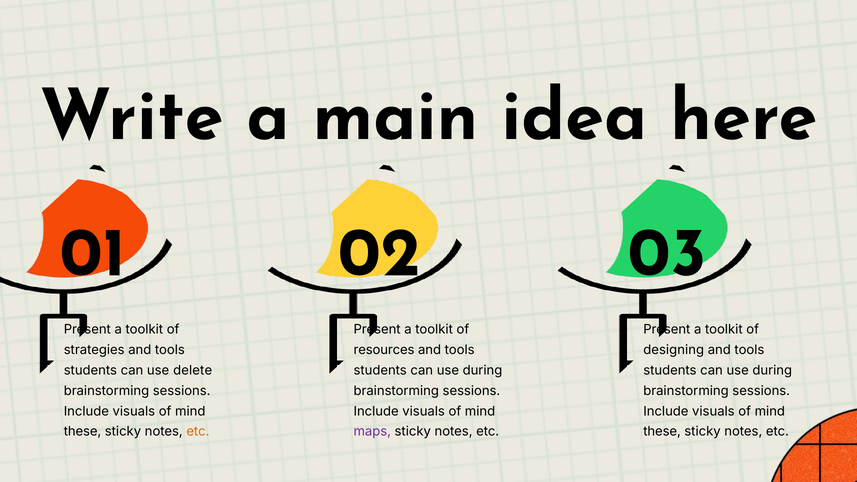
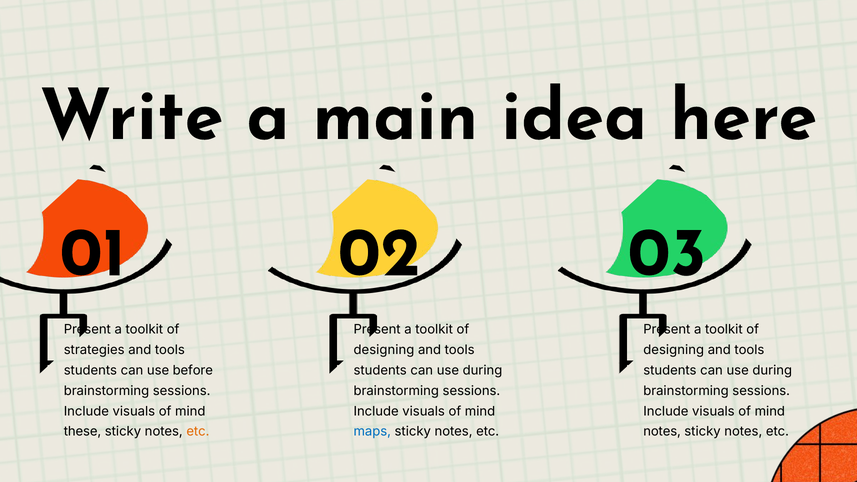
resources at (384, 350): resources -> designing
delete: delete -> before
maps colour: purple -> blue
these at (662, 432): these -> notes
